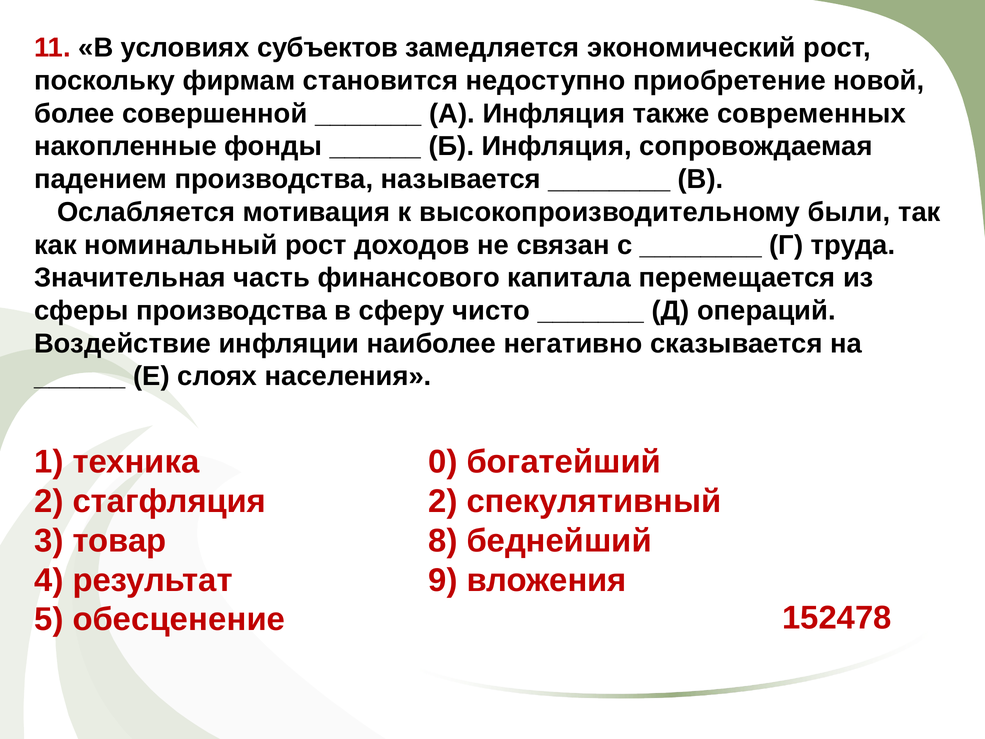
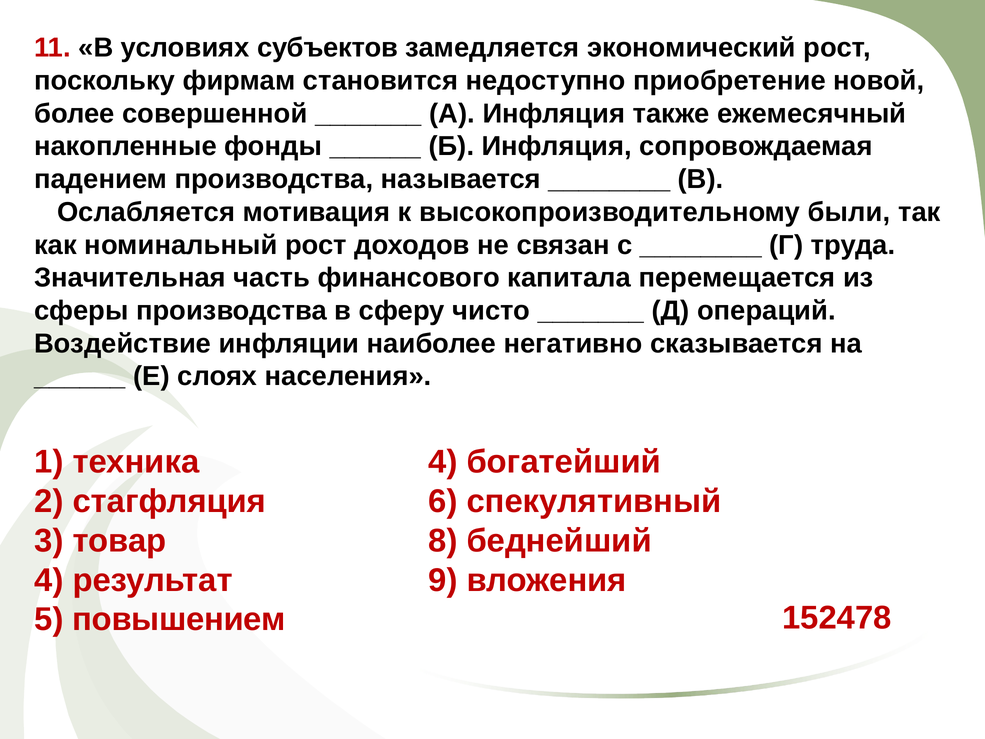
современных: современных -> ежемесячный
техника 0: 0 -> 4
стагфляция 2: 2 -> 6
обесценение: обесценение -> повышением
